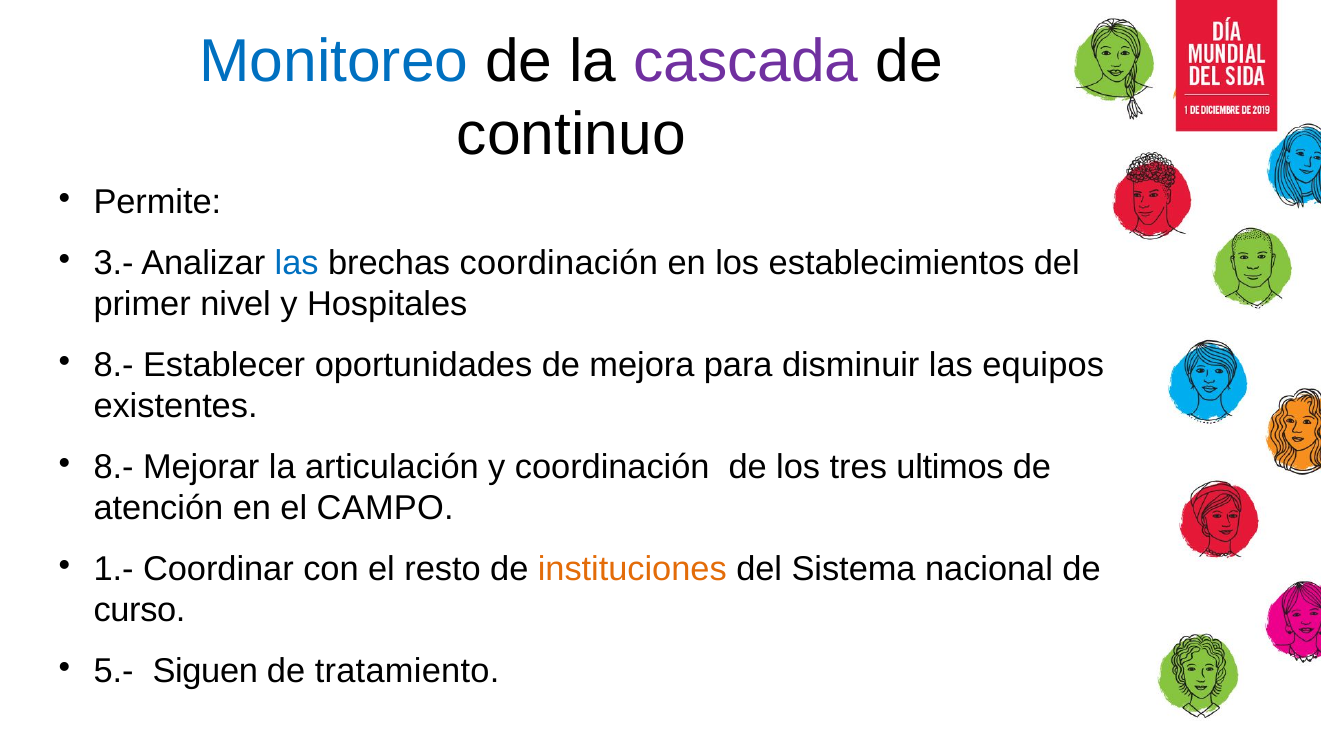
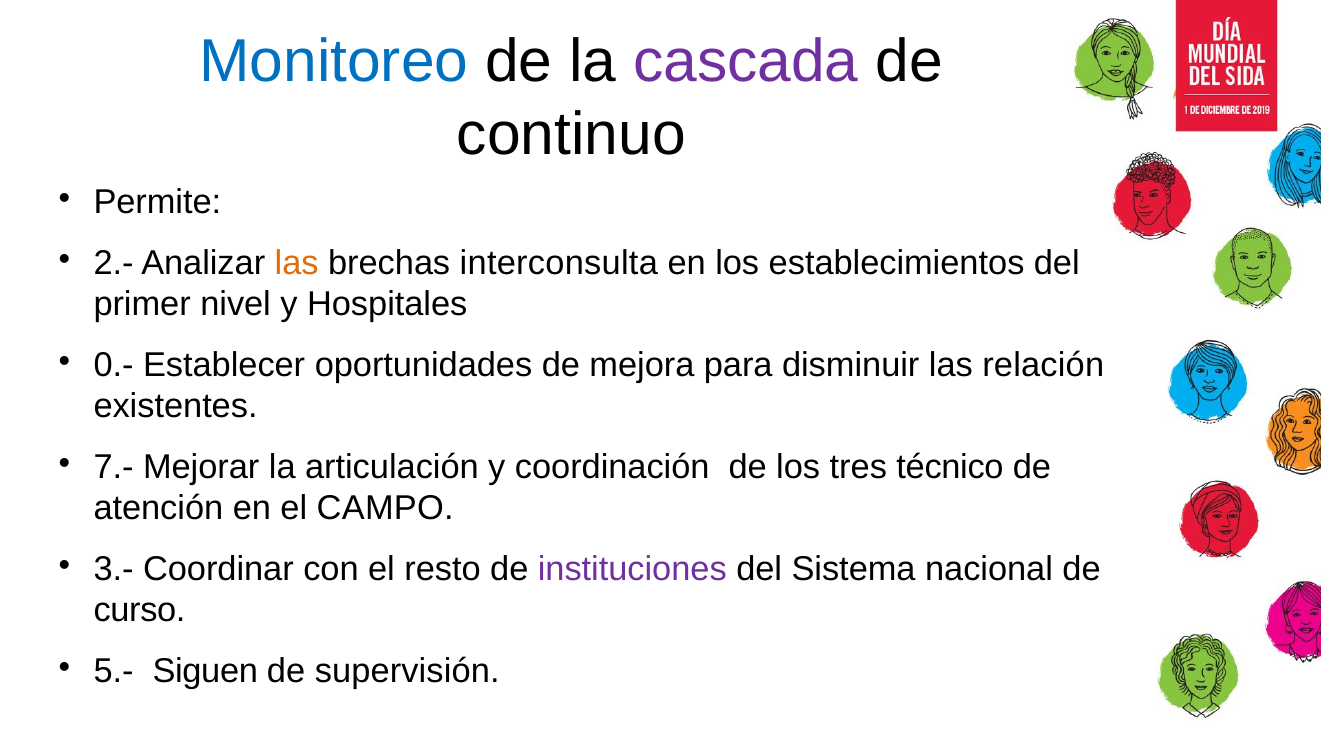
3.-: 3.- -> 2.-
las at (297, 263) colour: blue -> orange
brechas coordinación: coordinación -> interconsulta
8.- at (114, 365): 8.- -> 0.-
equipos: equipos -> relación
8.- at (114, 467): 8.- -> 7.-
ultimos: ultimos -> técnico
1.-: 1.- -> 3.-
instituciones colour: orange -> purple
tratamiento: tratamiento -> supervisión
